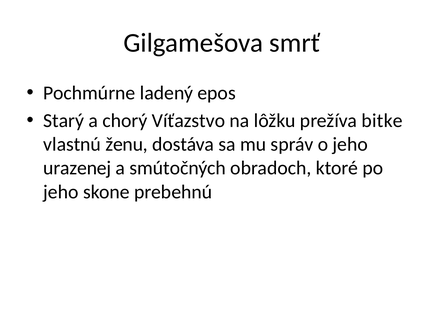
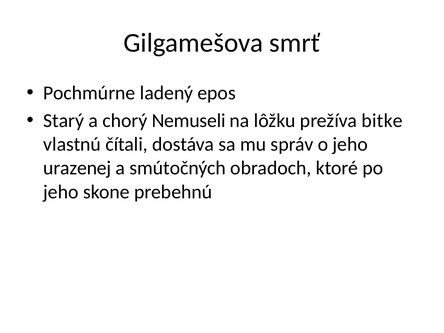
Víťazstvo: Víťazstvo -> Nemuseli
ženu: ženu -> čítali
